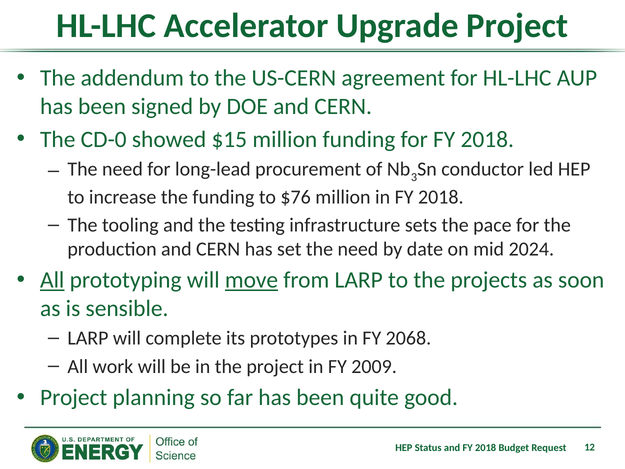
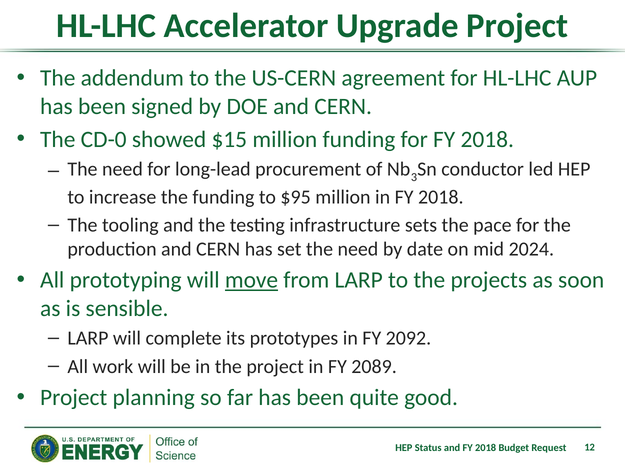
$76: $76 -> $95
All at (52, 280) underline: present -> none
2068: 2068 -> 2092
2009: 2009 -> 2089
